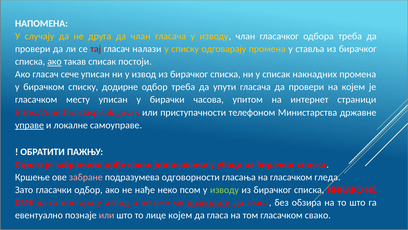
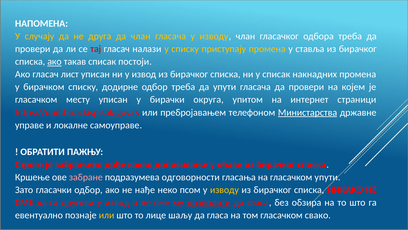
одговарају: одговарају -> приступају
сече: сече -> лист
часова: часова -> округа
приступачности: приступачности -> пребројавањем
Министарства underline: none -> present
управе underline: present -> none
убаци: убаци -> обави
гласачком гледа: гледа -> упути
изводу at (224, 190) colour: light green -> yellow
постара: постара -> другови
или at (107, 215) colour: pink -> yellow
лице којем: којем -> шаљу
